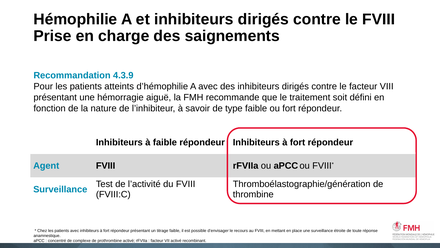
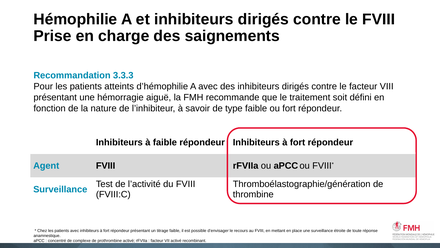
4.3.9: 4.3.9 -> 3.3.3
